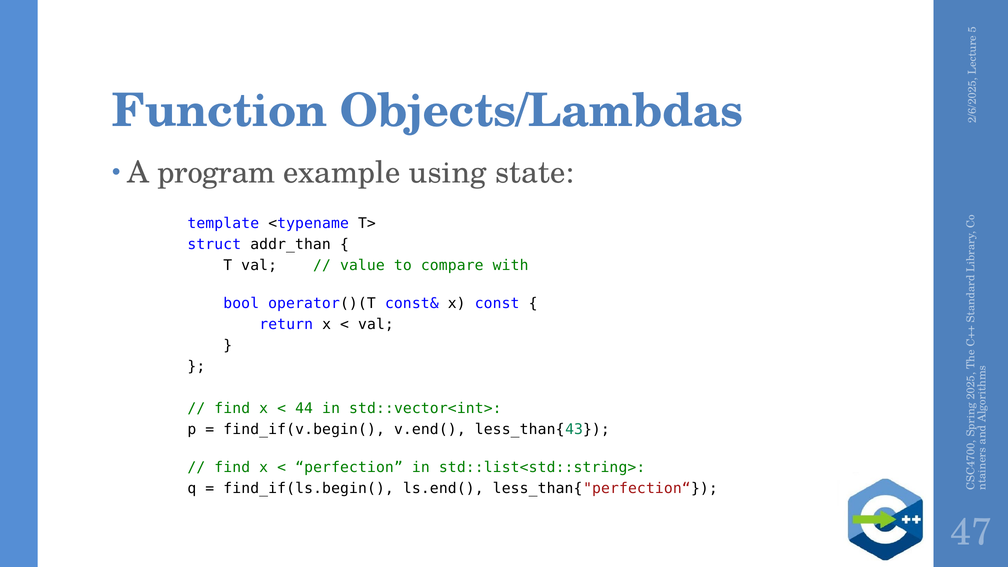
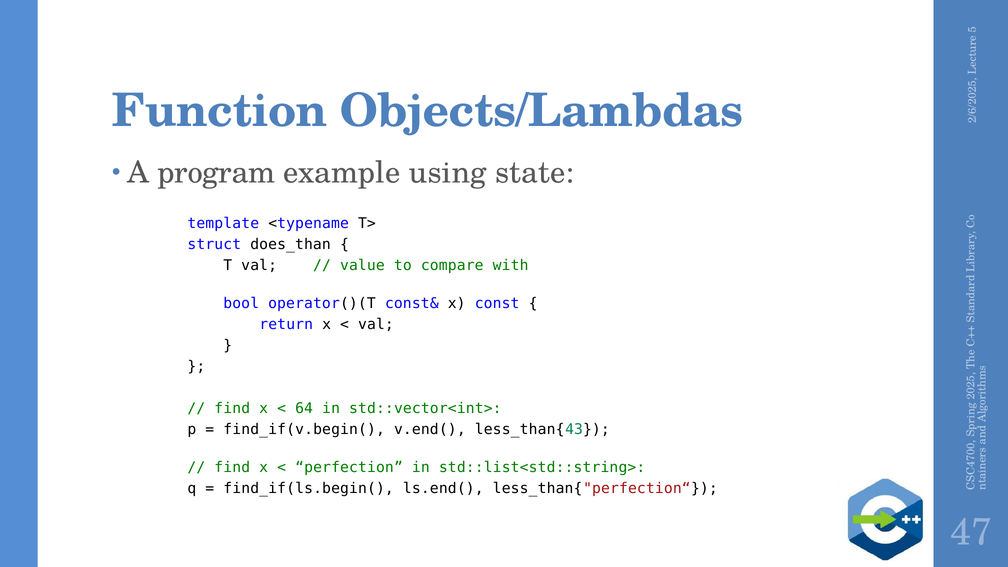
addr_than: addr_than -> does_than
44: 44 -> 64
